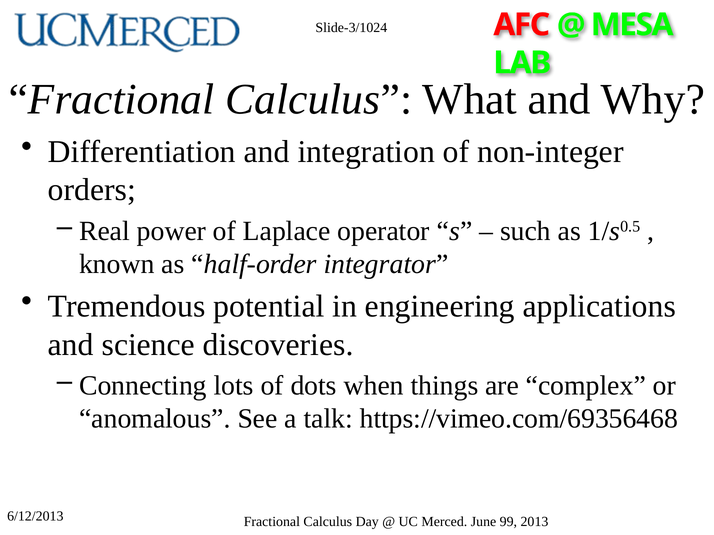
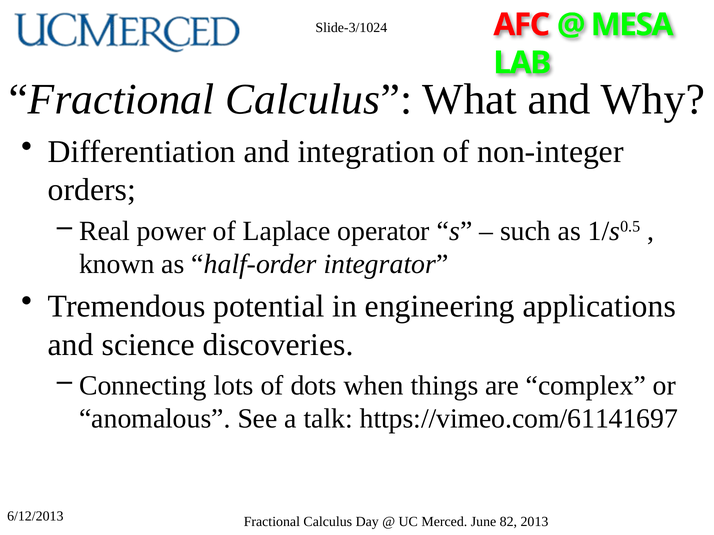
https://vimeo.com/69356468: https://vimeo.com/69356468 -> https://vimeo.com/61141697
99: 99 -> 82
